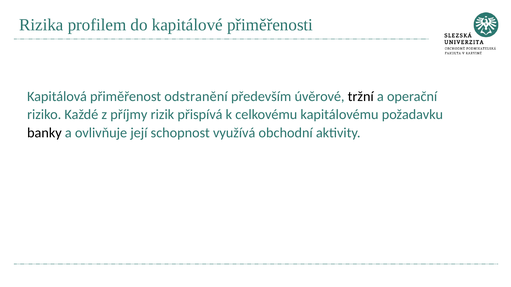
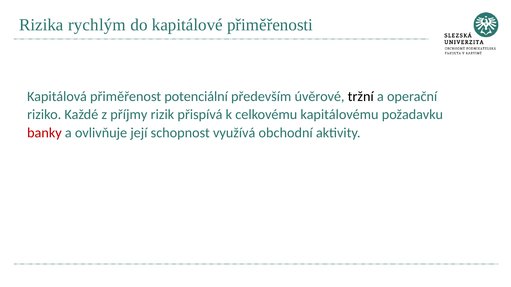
profilem: profilem -> rychlým
odstranění: odstranění -> potenciální
banky colour: black -> red
